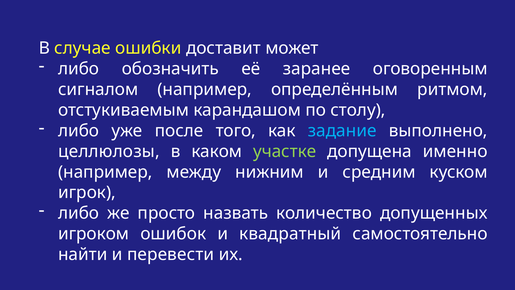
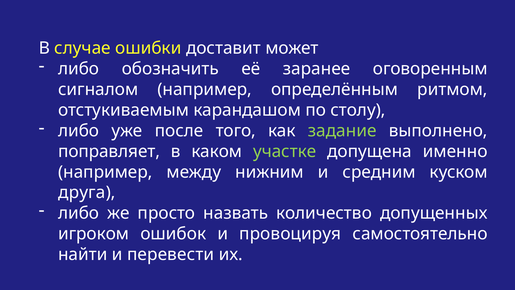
задание colour: light blue -> light green
целлюлозы: целлюлозы -> поправляет
игрок: игрок -> друга
квадратный: квадратный -> провоцируя
